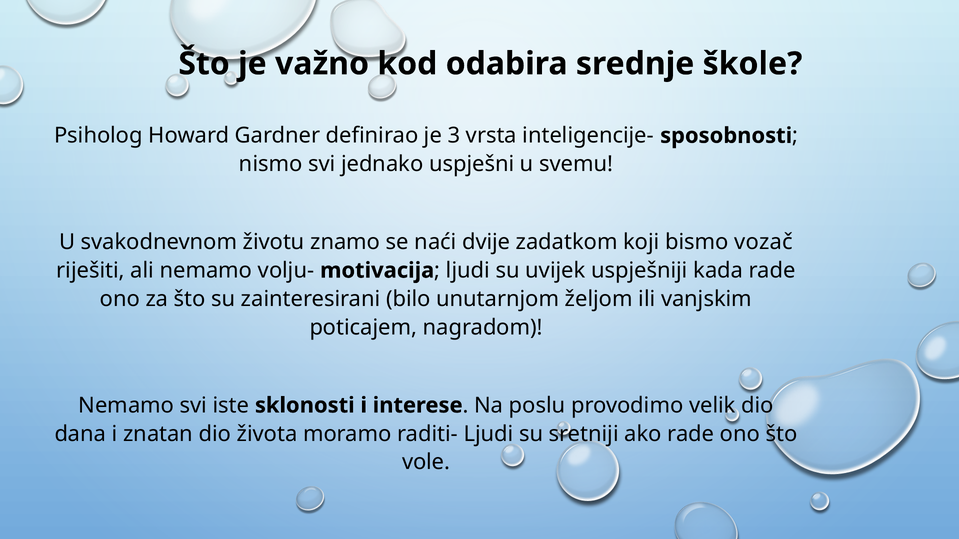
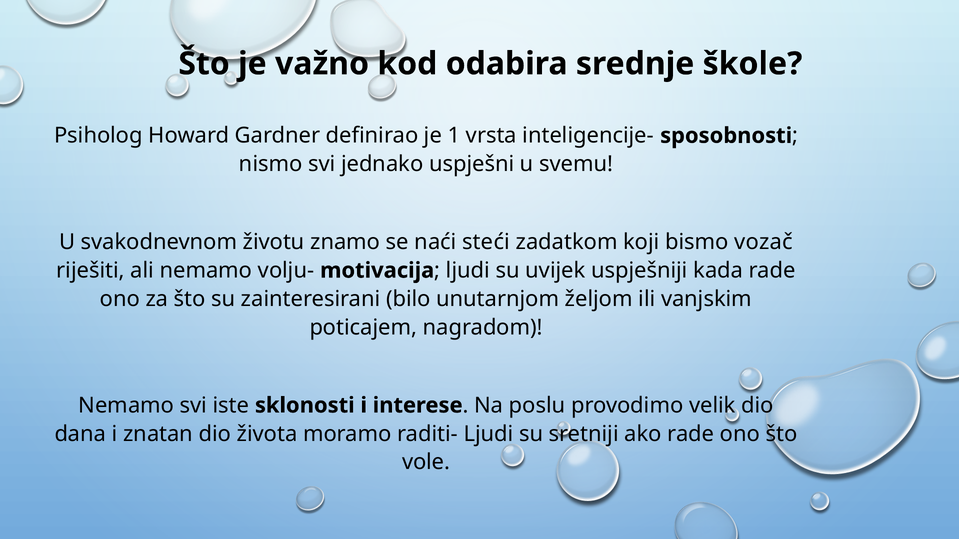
3: 3 -> 1
dvije: dvije -> steći
